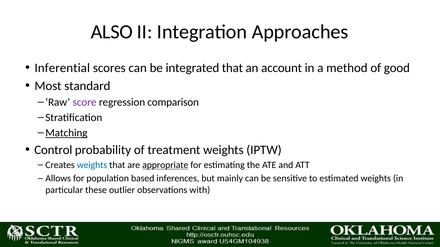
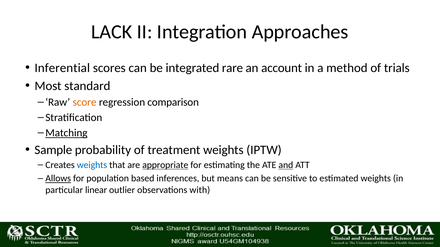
ALSO: ALSO -> LACK
integrated that: that -> rare
good: good -> trials
score colour: purple -> orange
Control: Control -> Sample
and underline: none -> present
Allows underline: none -> present
mainly: mainly -> means
these: these -> linear
